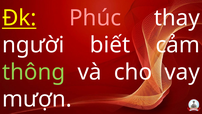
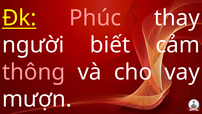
thông colour: light green -> pink
